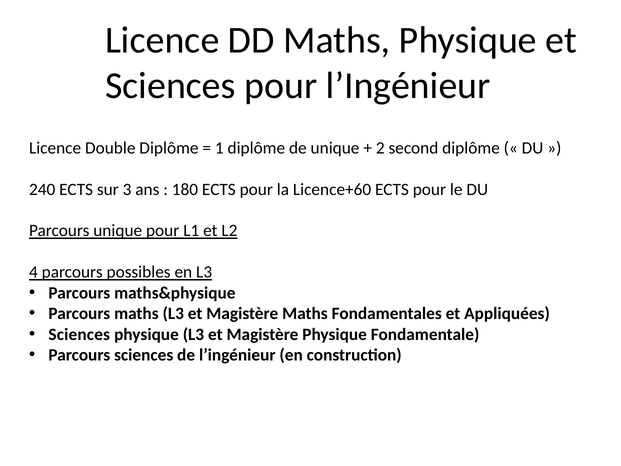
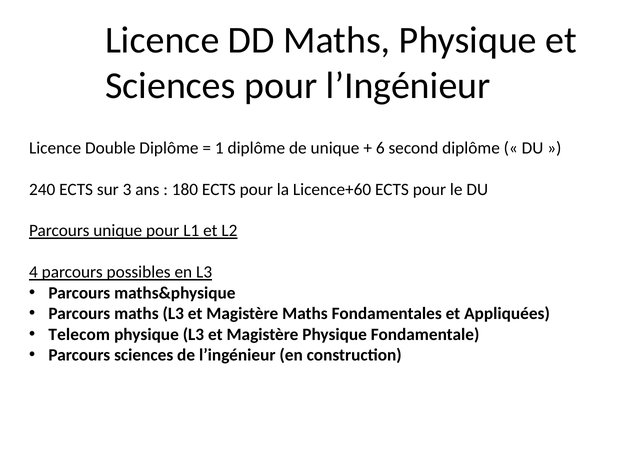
2: 2 -> 6
Sciences at (79, 334): Sciences -> Telecom
